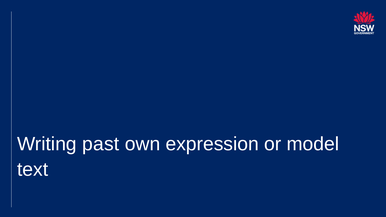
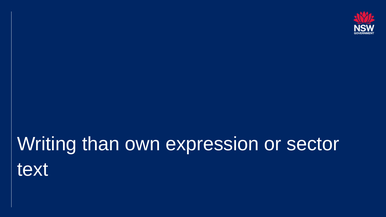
past: past -> than
model: model -> sector
